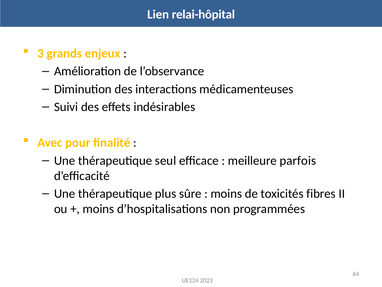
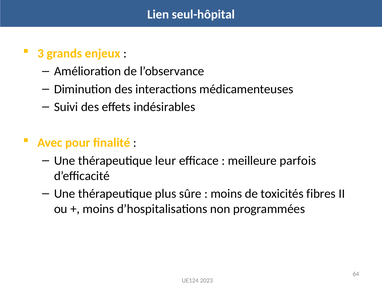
relai-hôpital: relai-hôpital -> seul-hôpital
seul: seul -> leur
